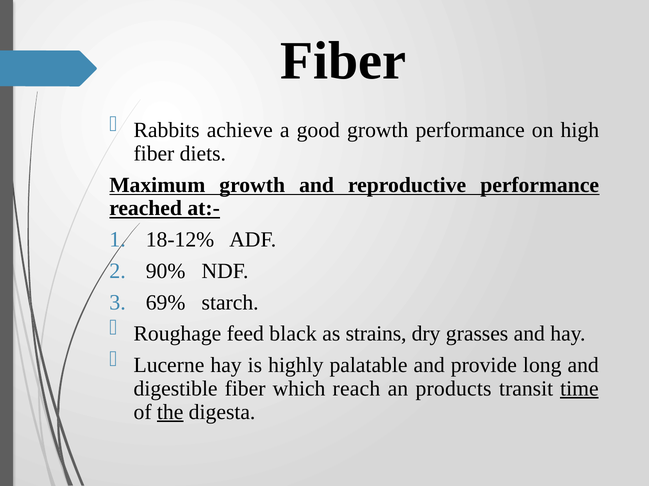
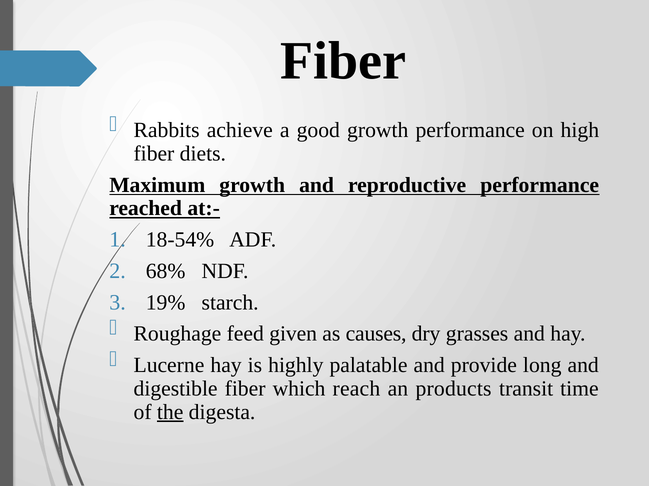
18-12%: 18-12% -> 18-54%
90%: 90% -> 68%
69%: 69% -> 19%
black: black -> given
strains: strains -> causes
time underline: present -> none
